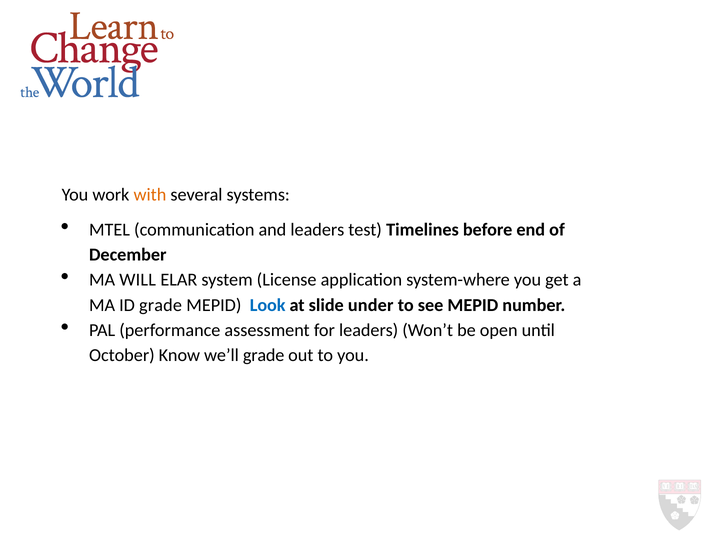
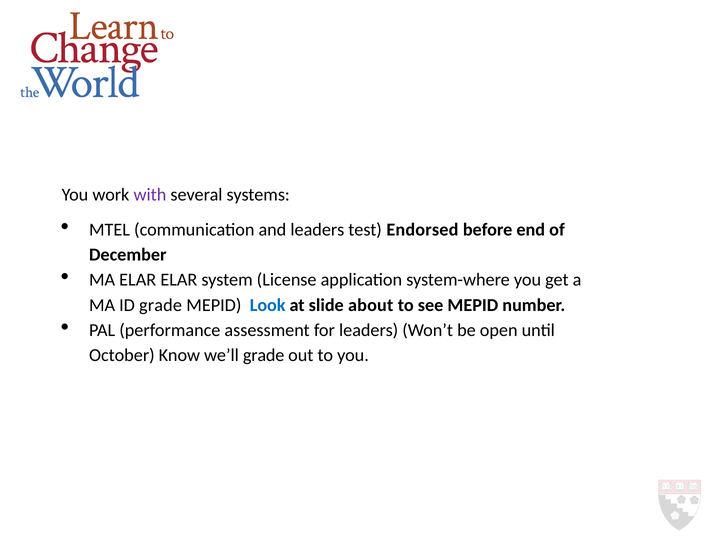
with colour: orange -> purple
Timelines: Timelines -> Endorsed
MA WILL: WILL -> ELAR
under: under -> about
